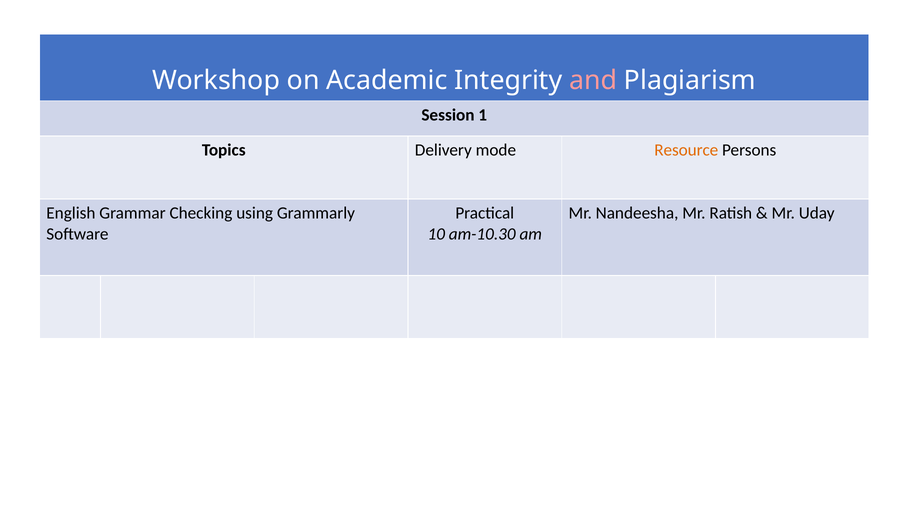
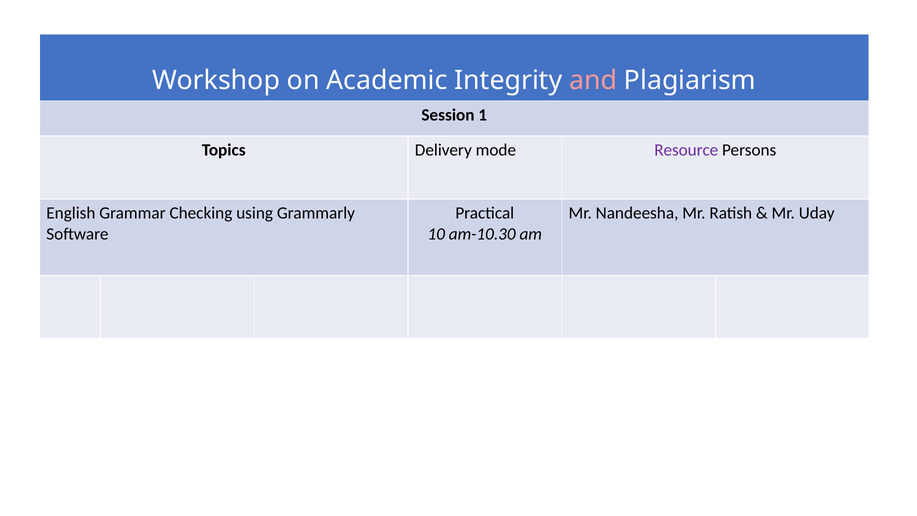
Resource colour: orange -> purple
